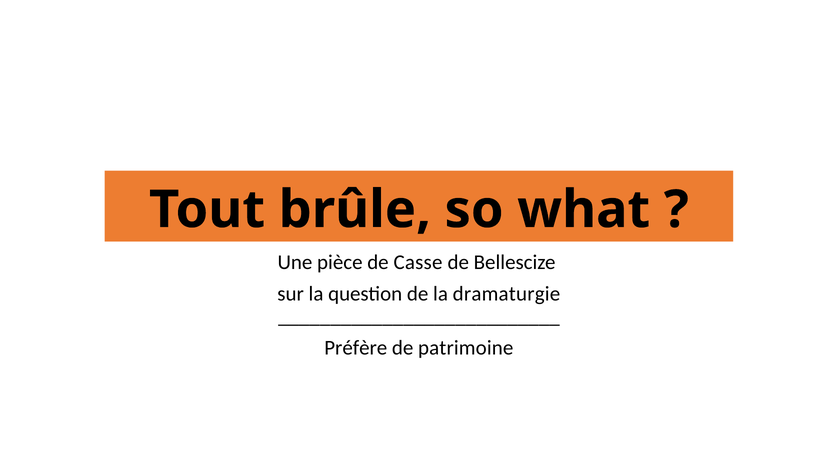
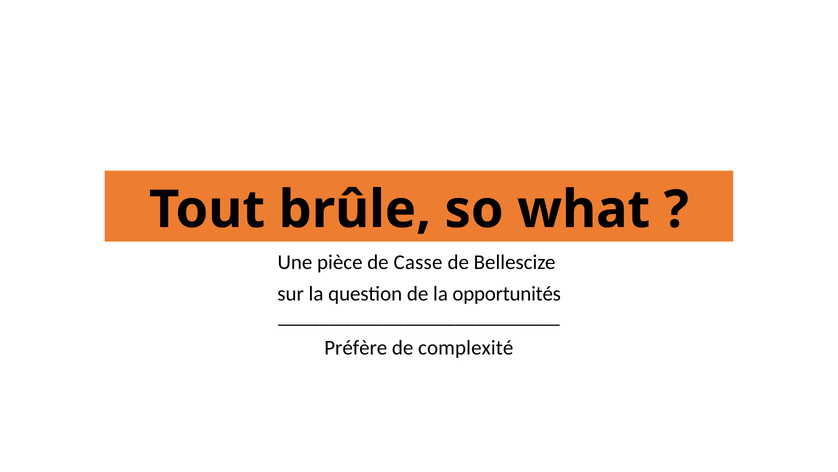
dramaturgie: dramaturgie -> opportunités
patrimoine: patrimoine -> complexité
